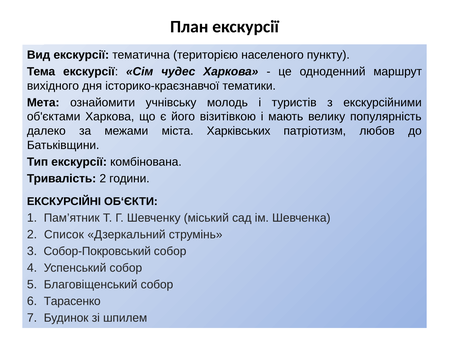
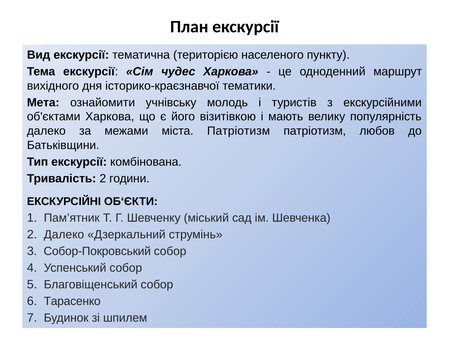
міста Харківських: Харківських -> Патріотизм
2 Список: Список -> Далеко
